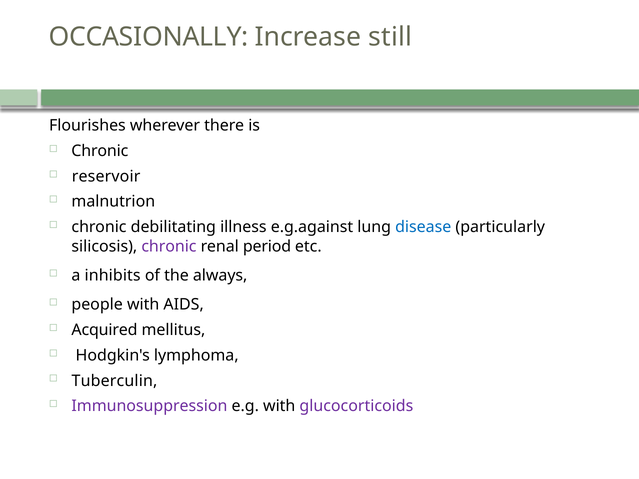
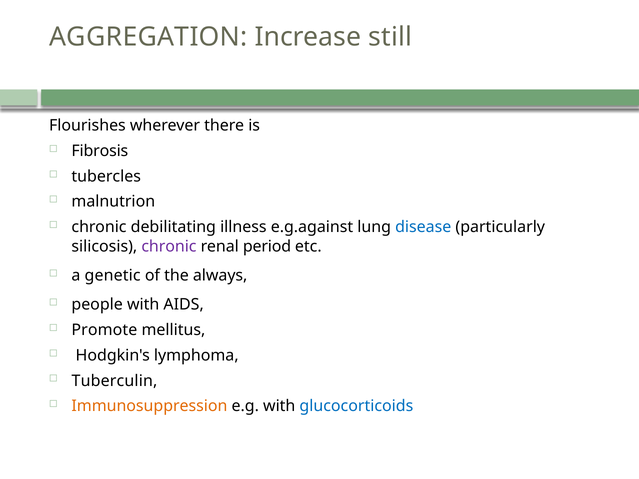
OCCASIONALLY: OCCASIONALLY -> AGGREGATION
Chronic at (100, 151): Chronic -> Fibrosis
reservoir: reservoir -> tubercles
inhibits: inhibits -> genetic
Acquired: Acquired -> Promote
Immunosuppression colour: purple -> orange
glucocorticoids colour: purple -> blue
